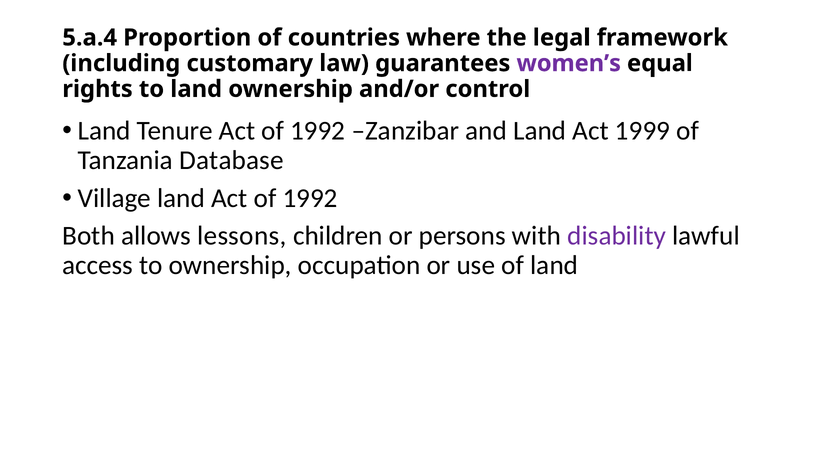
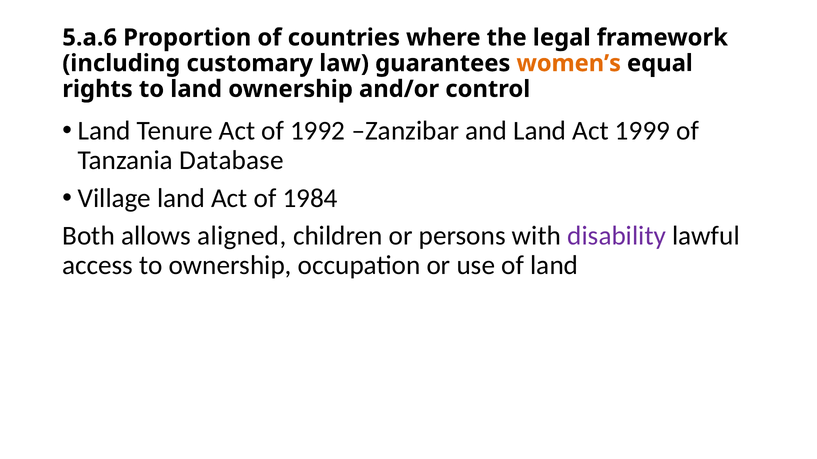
5.a.4: 5.a.4 -> 5.a.6
women’s colour: purple -> orange
land Act of 1992: 1992 -> 1984
lessons: lessons -> aligned
